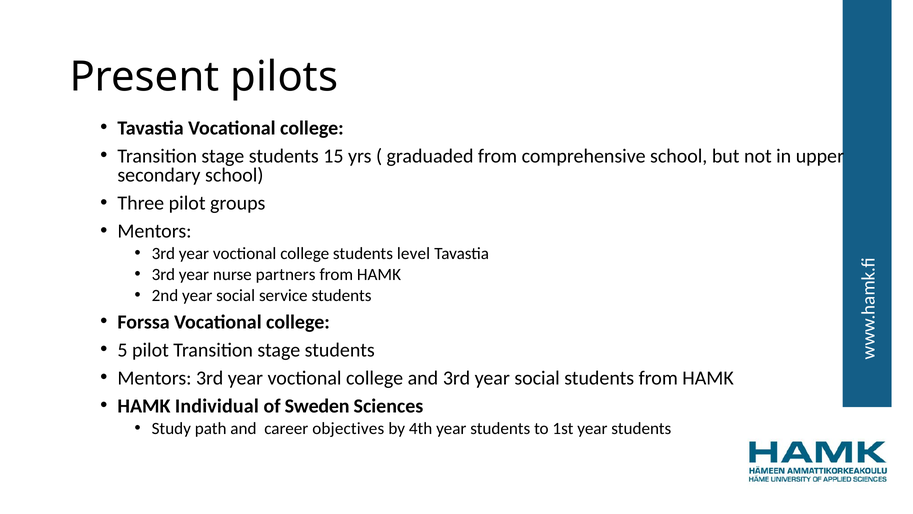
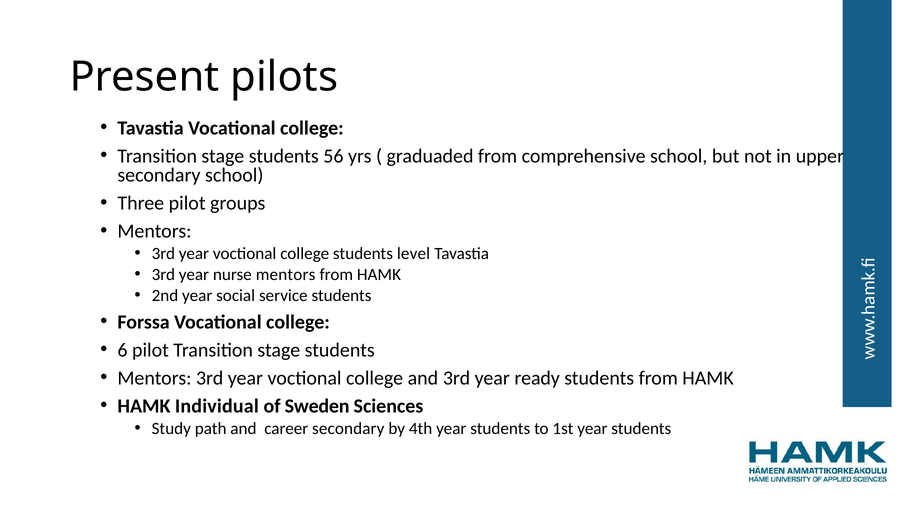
15: 15 -> 56
nurse partners: partners -> mentors
5: 5 -> 6
3rd year social: social -> ready
career objectives: objectives -> secondary
